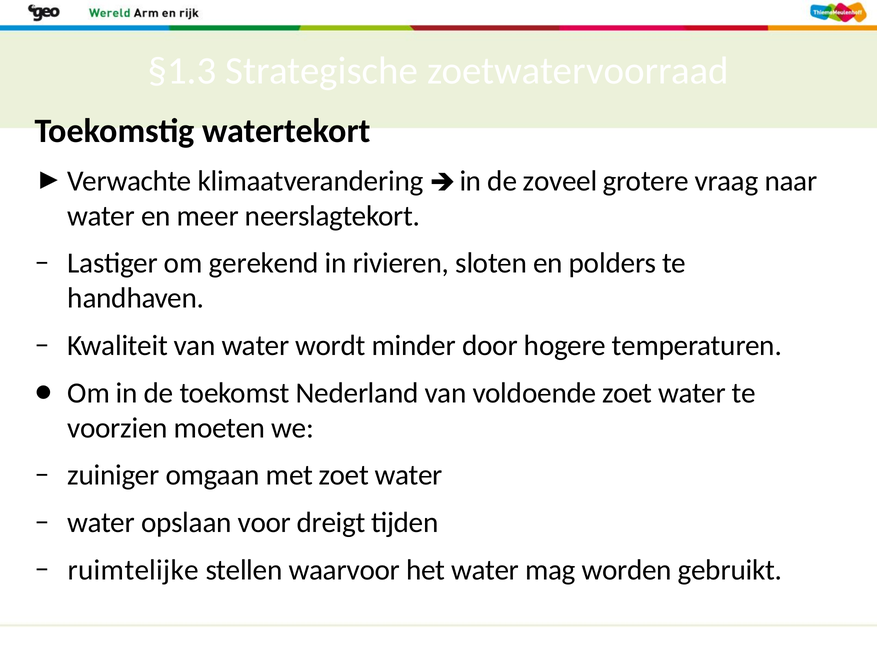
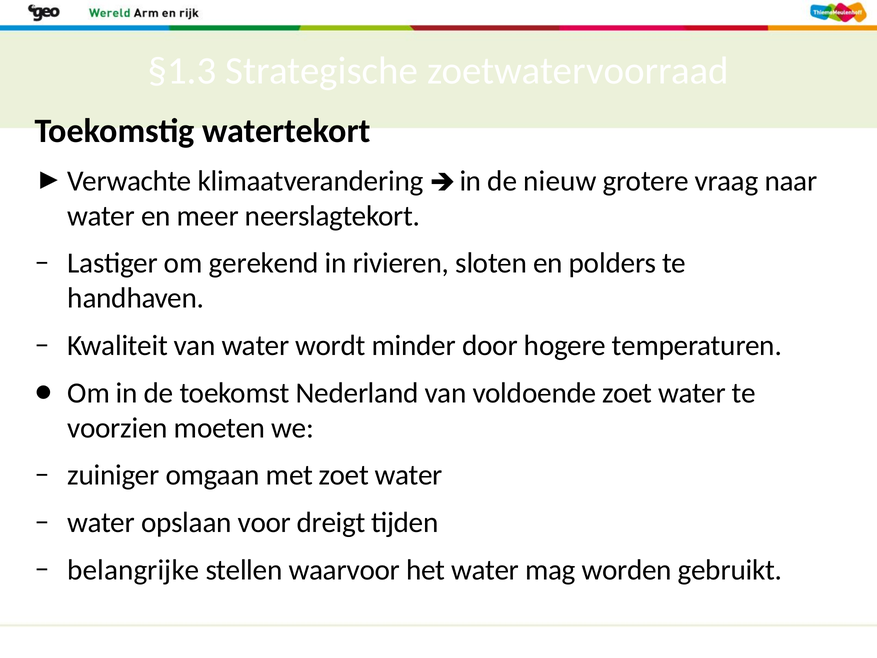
zoveel: zoveel -> nieuw
ruimtelijke: ruimtelijke -> belangrijke
